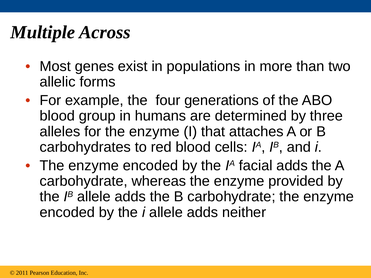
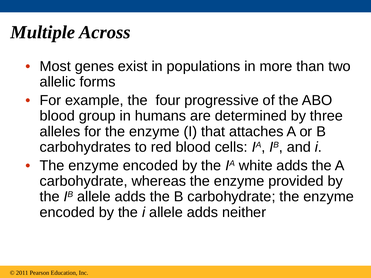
generations: generations -> progressive
facial: facial -> white
